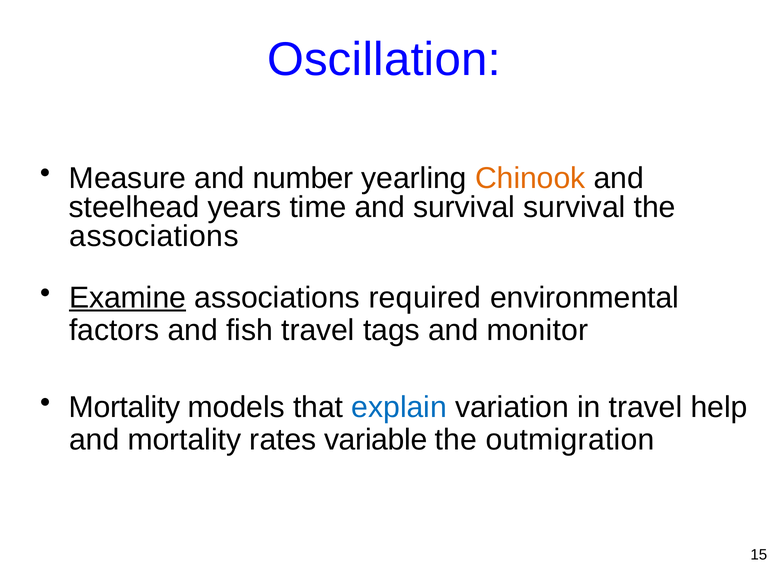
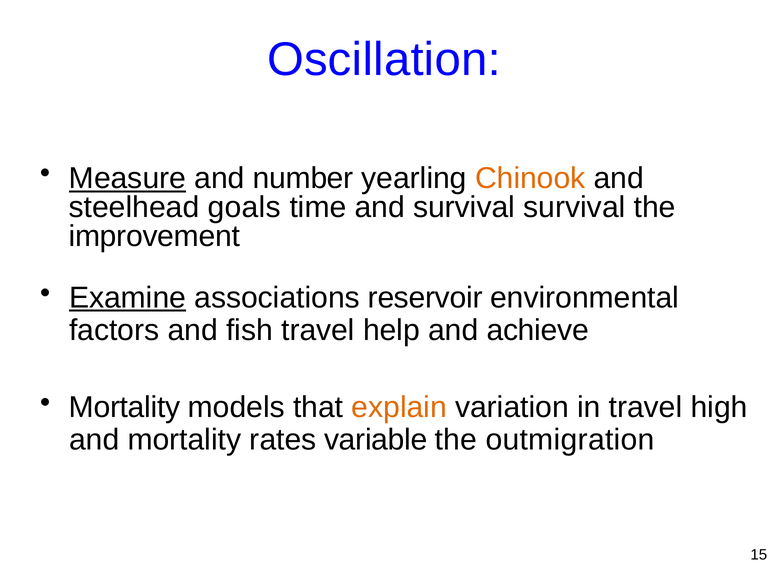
Measure underline: none -> present
years: years -> goals
associations at (154, 236): associations -> improvement
required: required -> reservoir
tags: tags -> help
monitor: monitor -> achieve
explain colour: blue -> orange
help: help -> high
